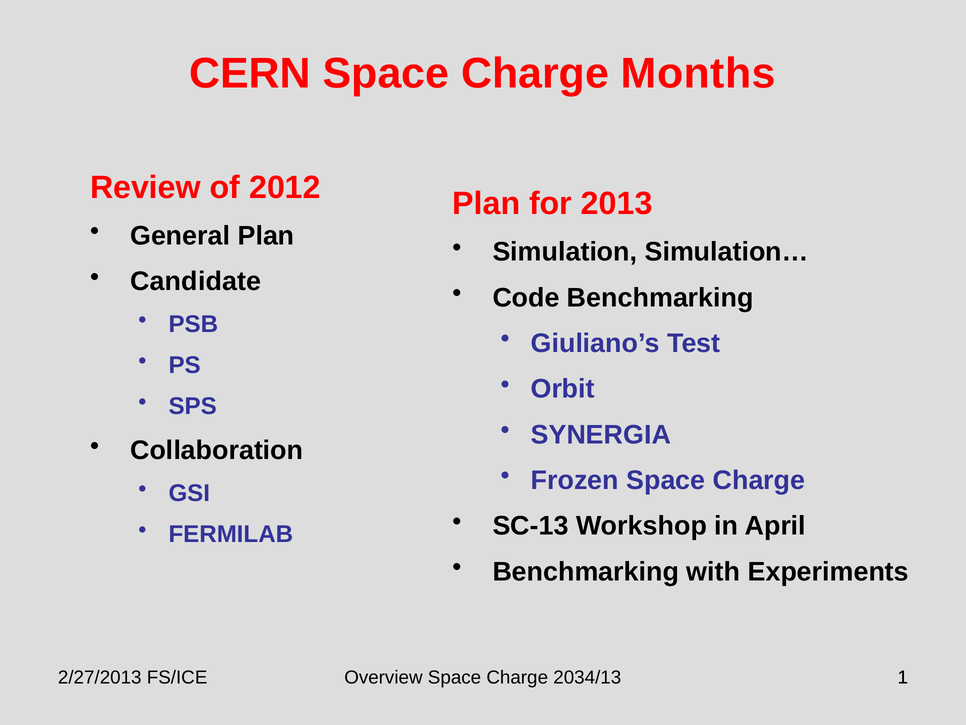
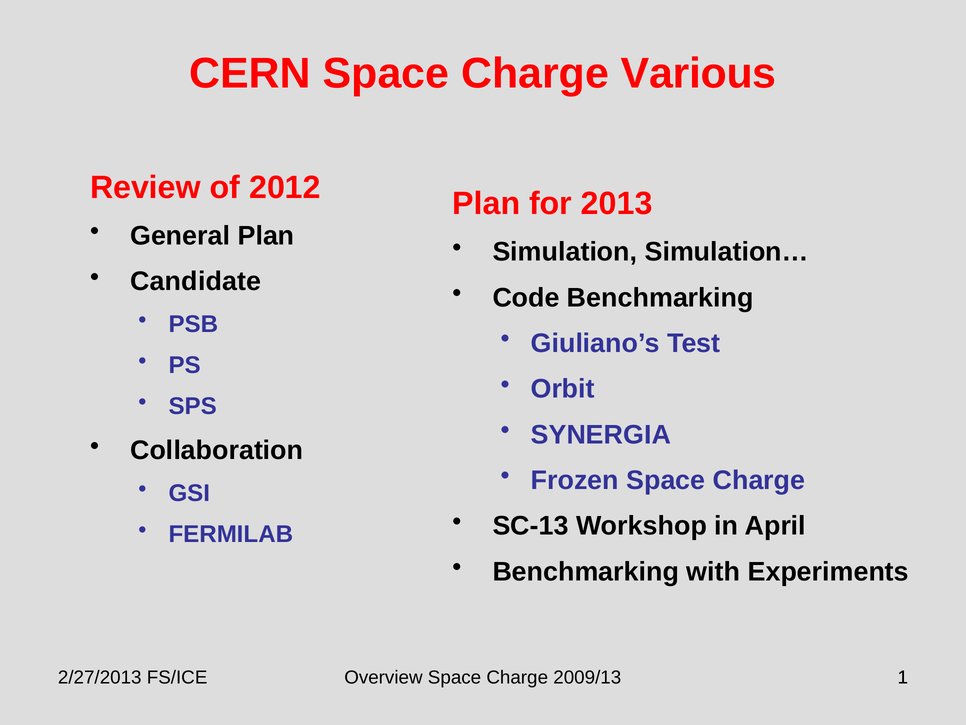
Months: Months -> Various
2034/13: 2034/13 -> 2009/13
